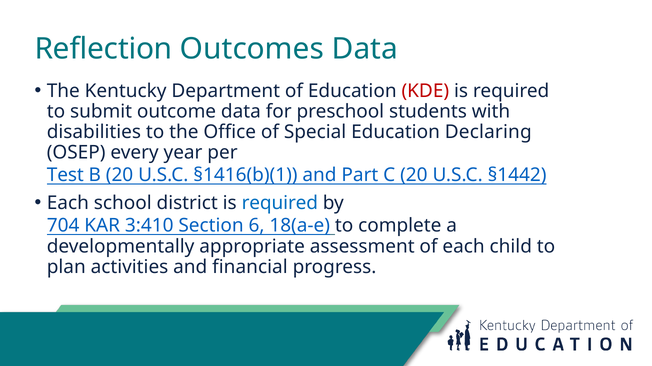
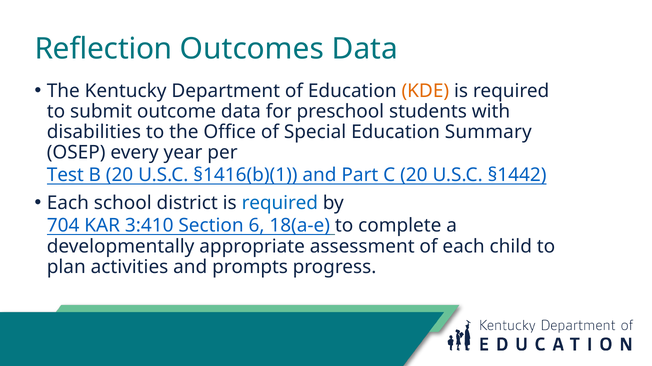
KDE colour: red -> orange
Declaring: Declaring -> Summary
financial: financial -> prompts
